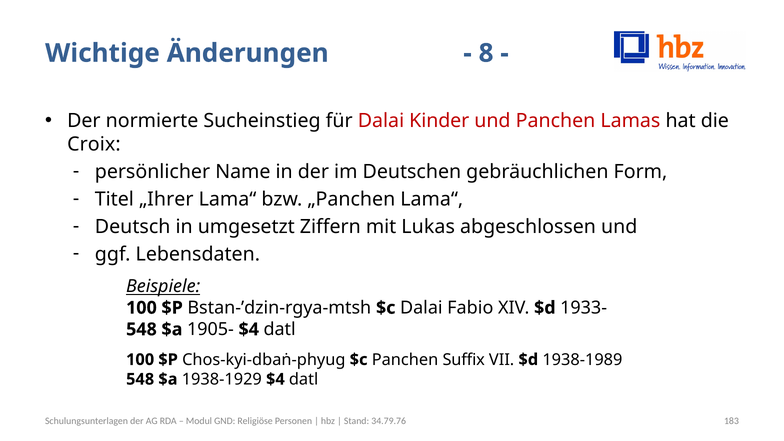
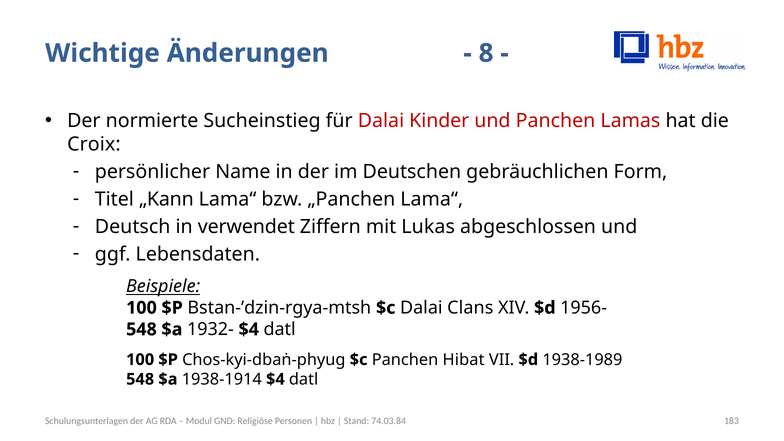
„Ihrer: „Ihrer -> „Kann
umgesetzt: umgesetzt -> verwendet
Fabio: Fabio -> Clans
1933-: 1933- -> 1956-
1905-: 1905- -> 1932-
Suffix: Suffix -> Hibat
1938-1929: 1938-1929 -> 1938-1914
34.79.76: 34.79.76 -> 74.03.84
